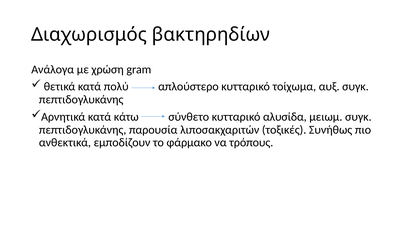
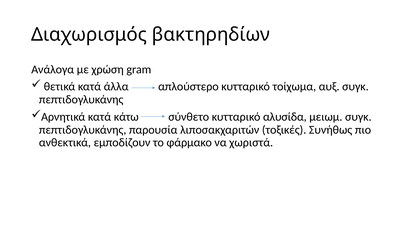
πολύ: πολύ -> άλλα
τρόπους: τρόπους -> χωριστά
